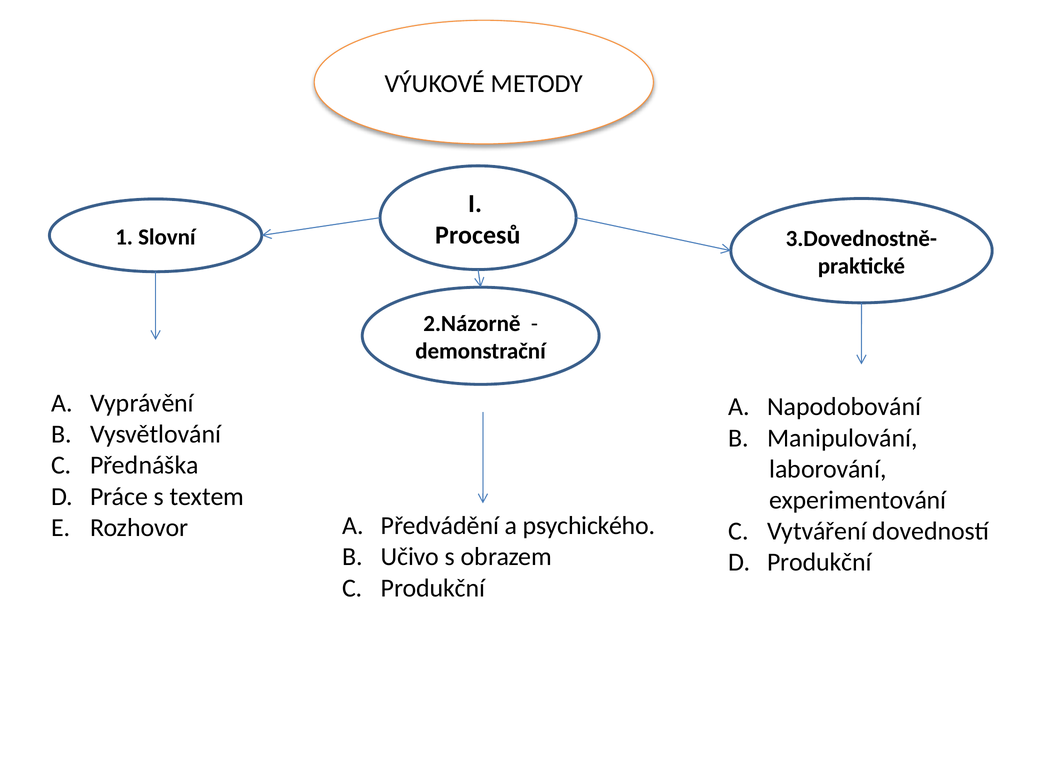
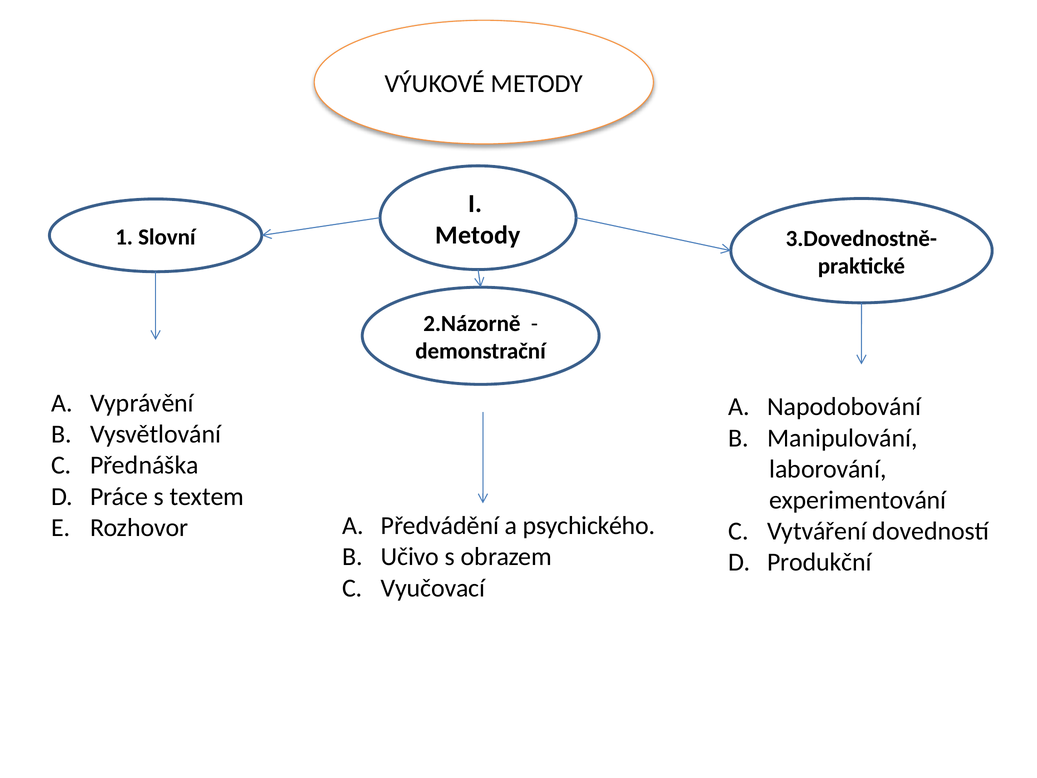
Procesů at (478, 235): Procesů -> Metody
Produkční at (433, 588): Produkční -> Vyučovací
